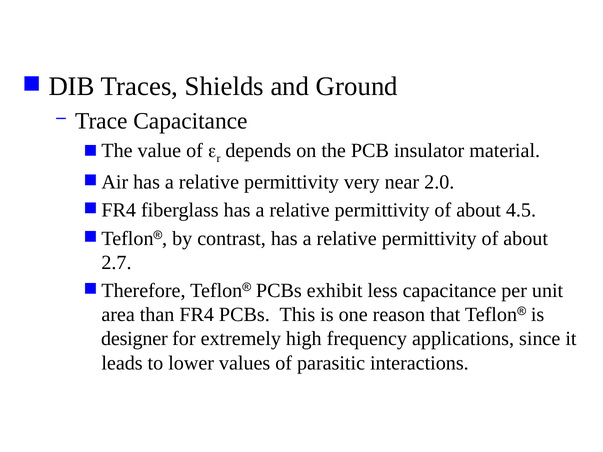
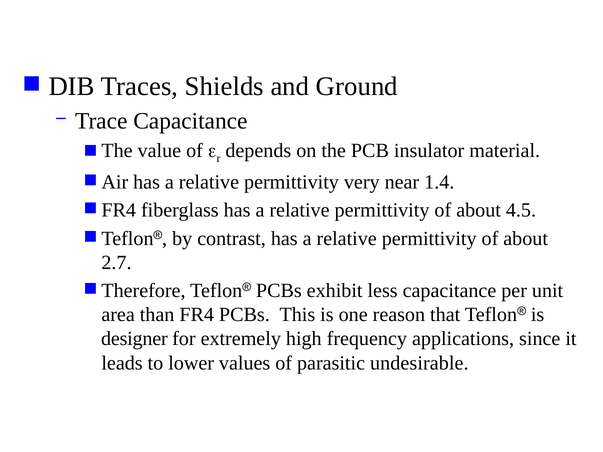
2.0: 2.0 -> 1.4
interactions: interactions -> undesirable
